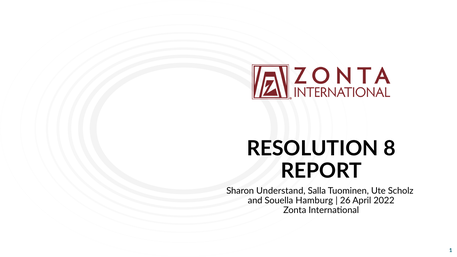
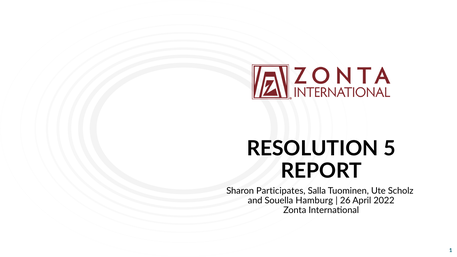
8: 8 -> 5
Understand: Understand -> Participates
